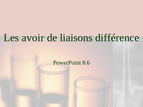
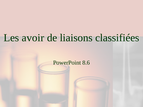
différence: différence -> classifiées
